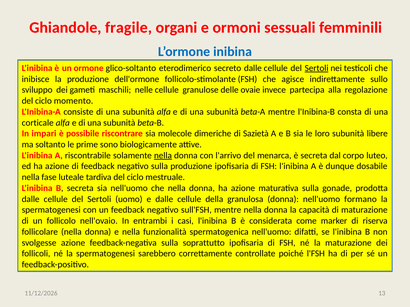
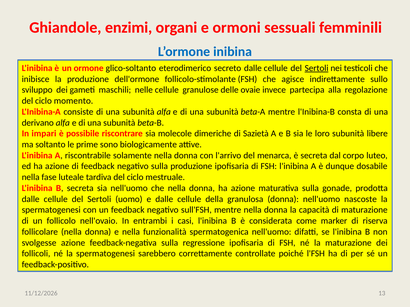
fragile: fragile -> enzimi
corticale: corticale -> derivano
nella at (163, 156) underline: present -> none
formano: formano -> nascoste
soprattutto: soprattutto -> regressione
